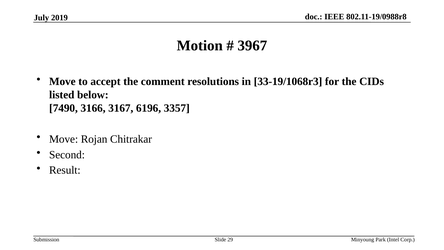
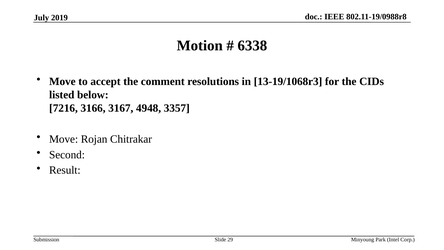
3967: 3967 -> 6338
33-19/1068r3: 33-19/1068r3 -> 13-19/1068r3
7490: 7490 -> 7216
6196: 6196 -> 4948
